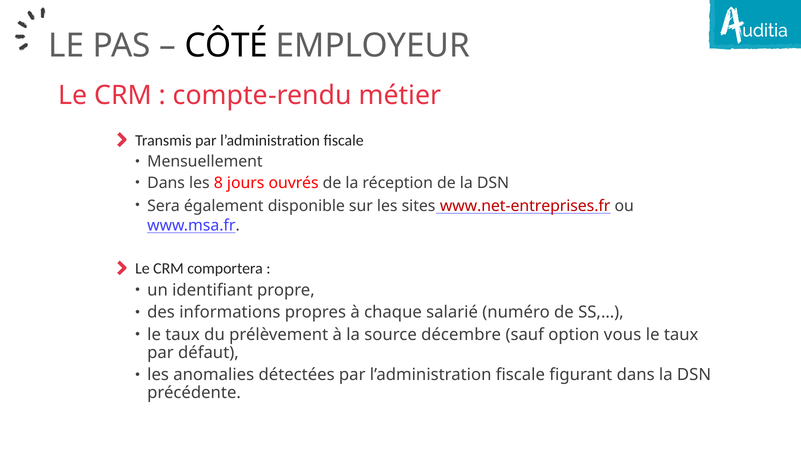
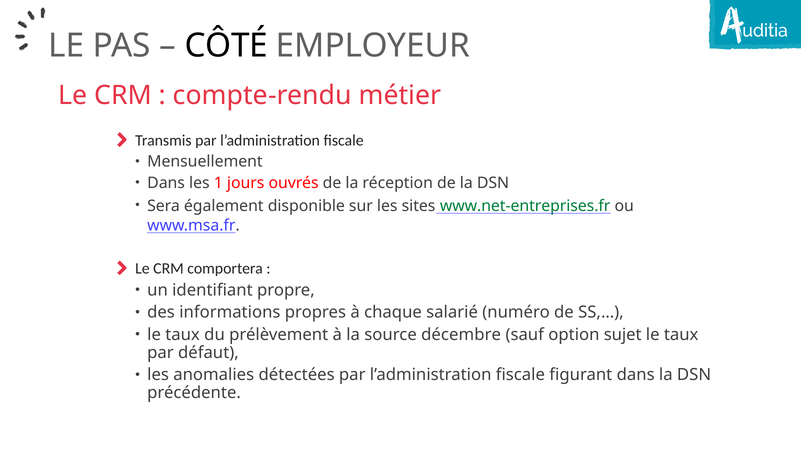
8: 8 -> 1
www.net-entreprises.fr colour: red -> green
vous: vous -> sujet
